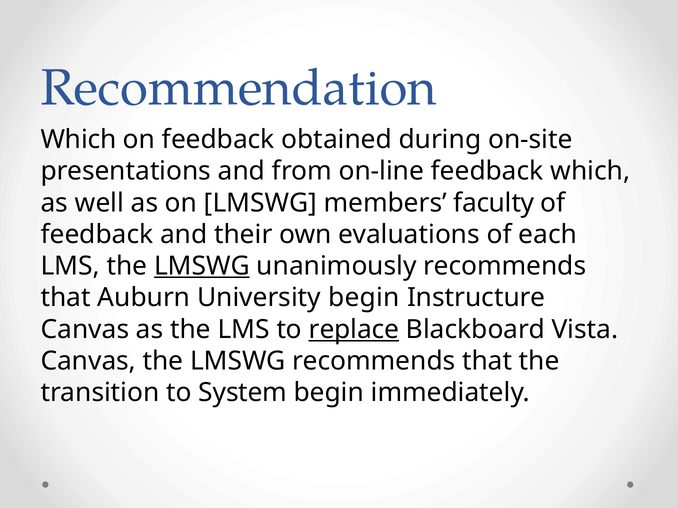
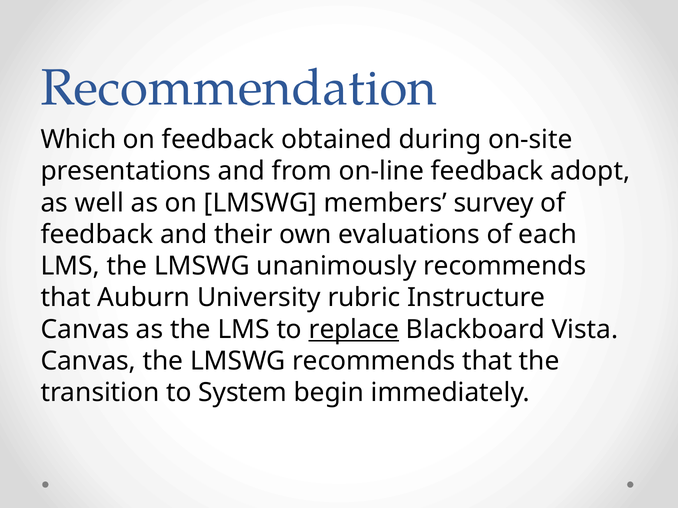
feedback which: which -> adopt
faculty: faculty -> survey
LMSWG at (202, 266) underline: present -> none
University begin: begin -> rubric
